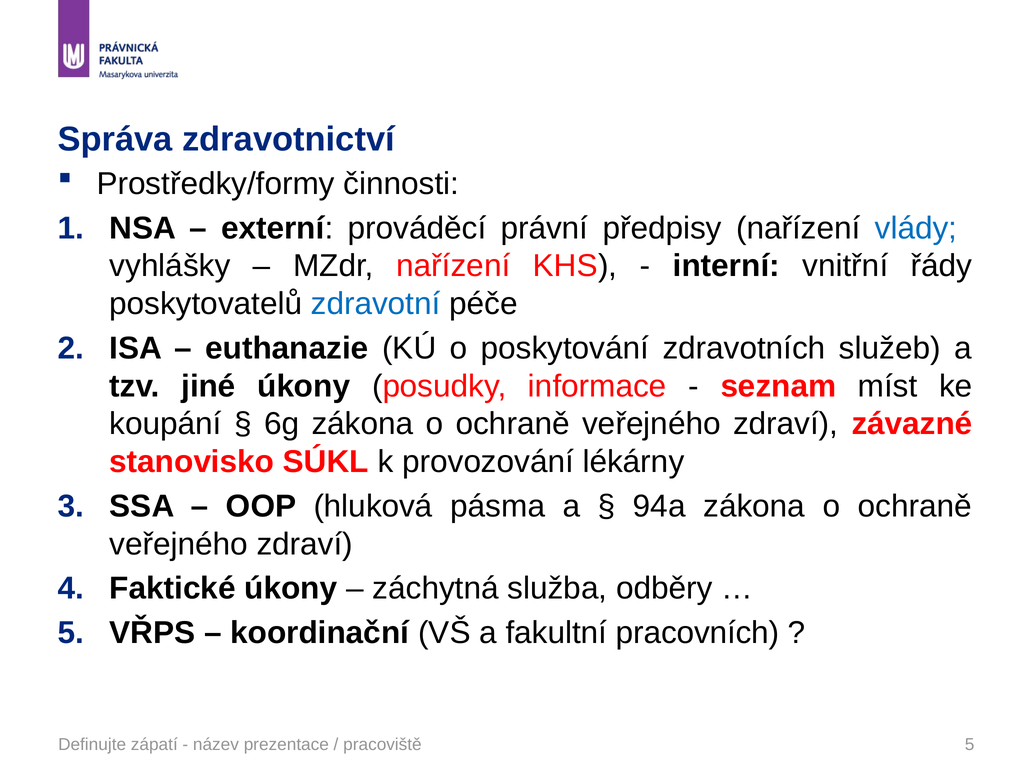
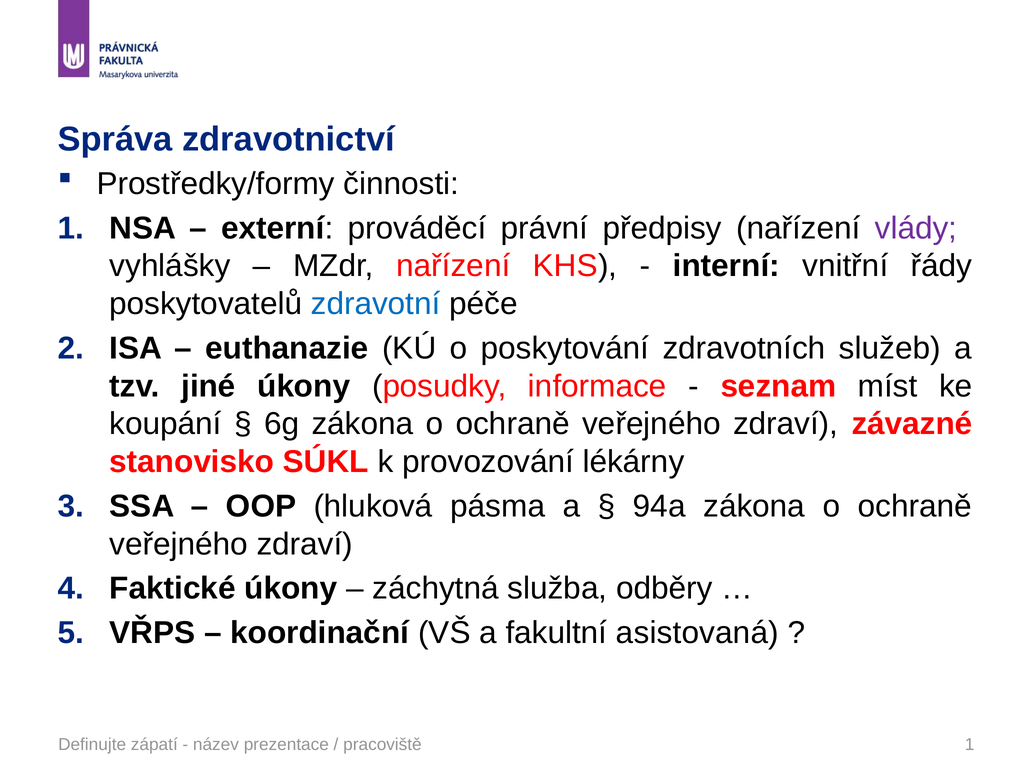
vlády colour: blue -> purple
pracovních: pracovních -> asistovaná
pracoviště 5: 5 -> 1
